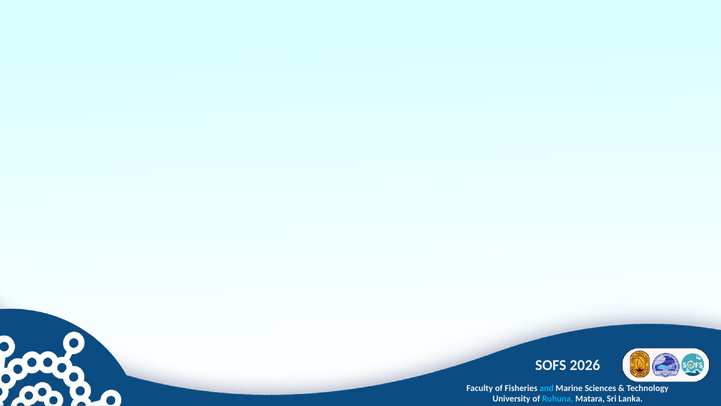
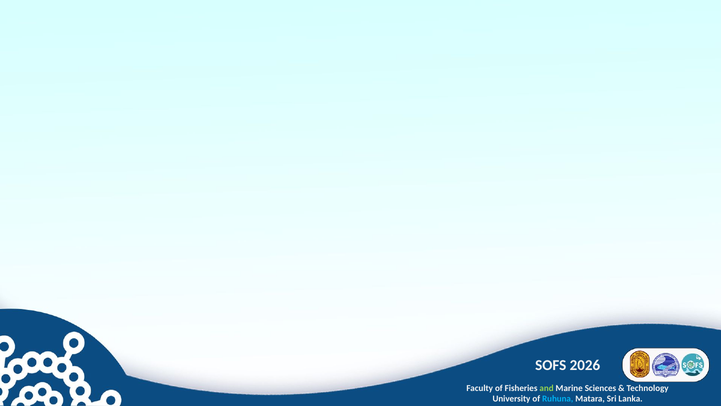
and colour: light blue -> light green
